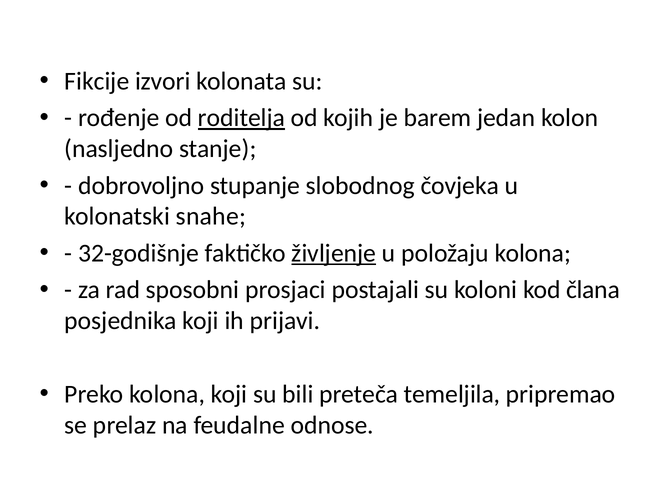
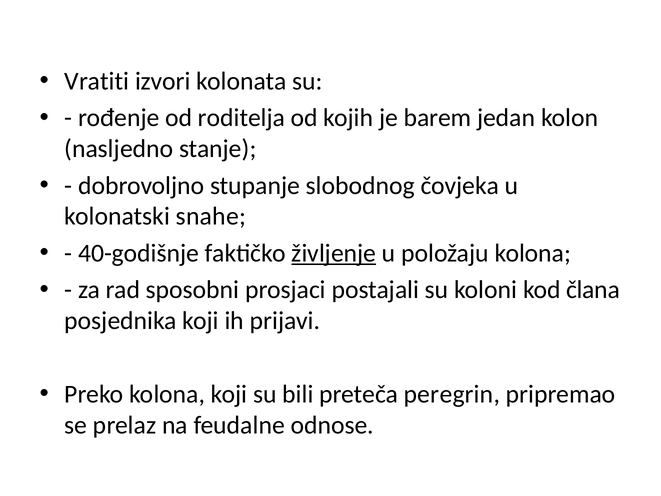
Fikcije: Fikcije -> Vratiti
roditelja underline: present -> none
32-godišnje: 32-godišnje -> 40-godišnje
temeljila: temeljila -> peregrin
